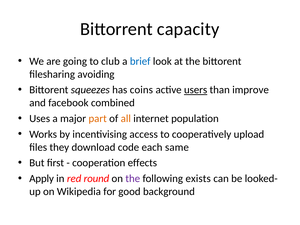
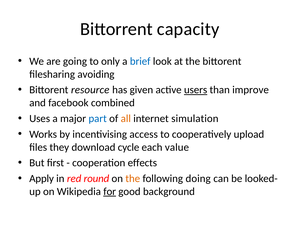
club: club -> only
squeezes: squeezes -> resource
coins: coins -> given
part colour: orange -> blue
population: population -> simulation
code: code -> cycle
same: same -> value
the at (133, 179) colour: purple -> orange
exists: exists -> doing
for underline: none -> present
